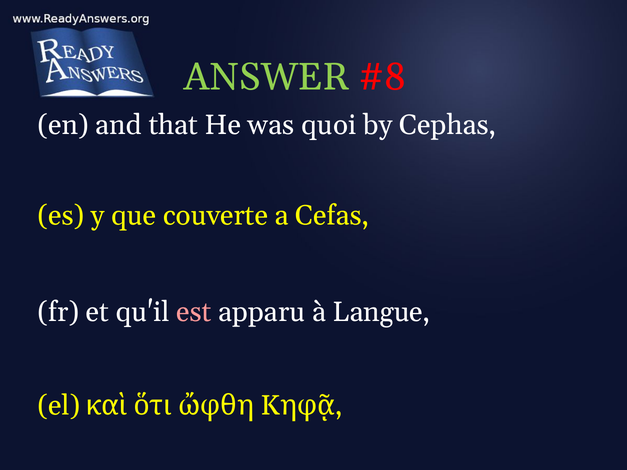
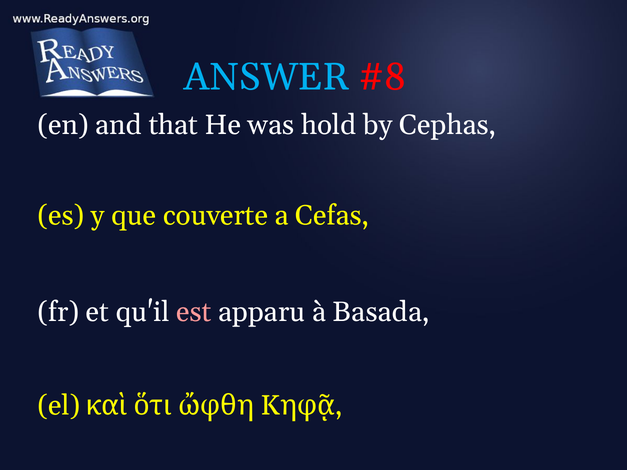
ANSWER colour: light green -> light blue
quoi: quoi -> hold
Langue: Langue -> Basada
